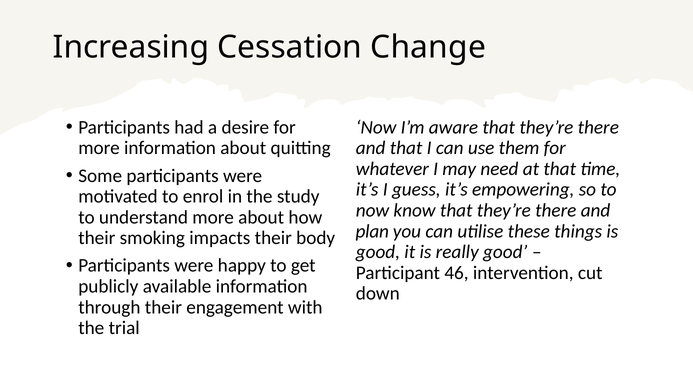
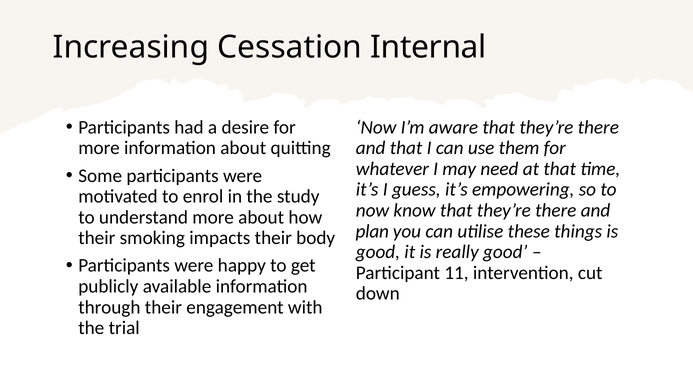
Change: Change -> Internal
46: 46 -> 11
